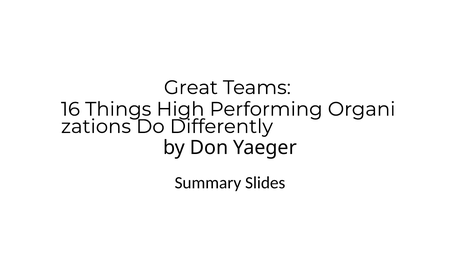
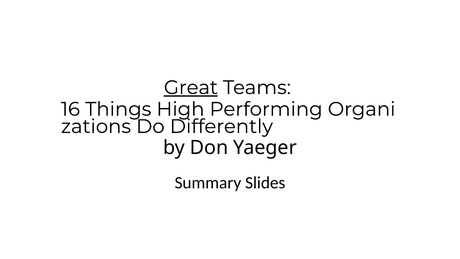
Great underline: none -> present
